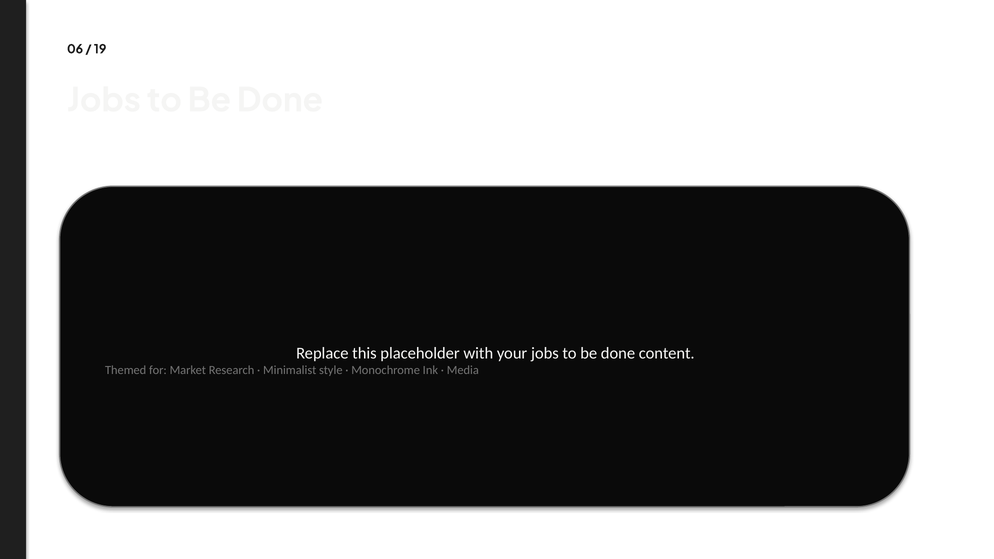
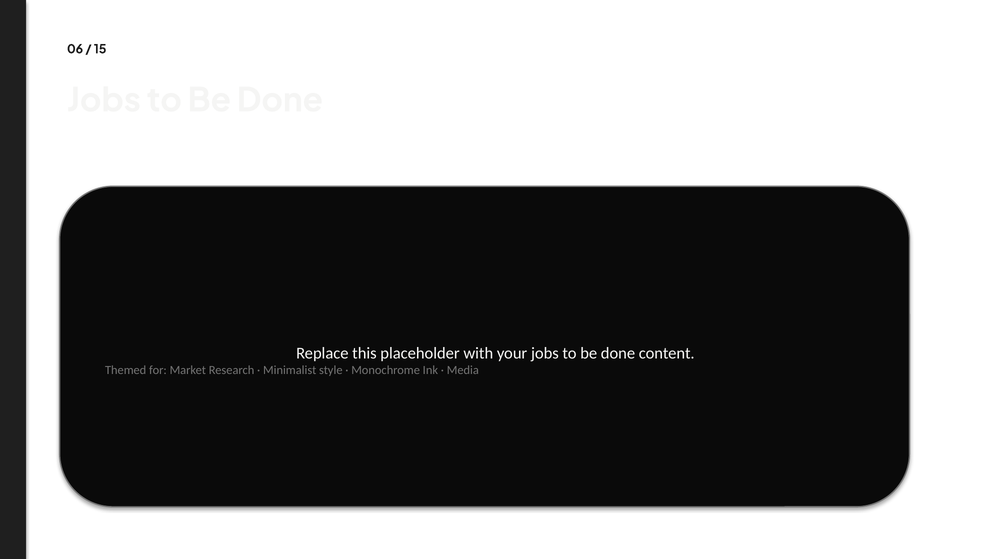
19: 19 -> 15
